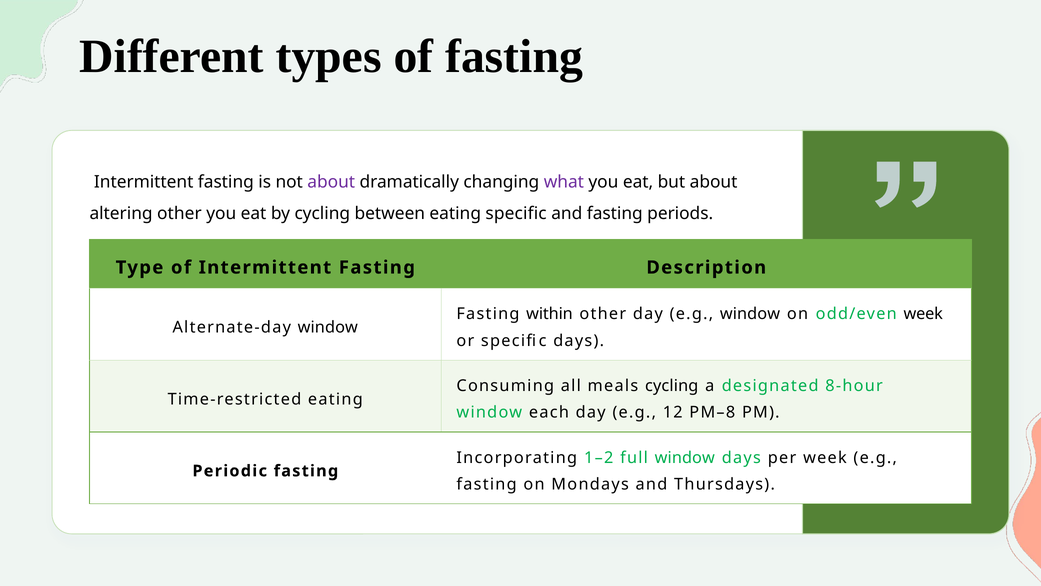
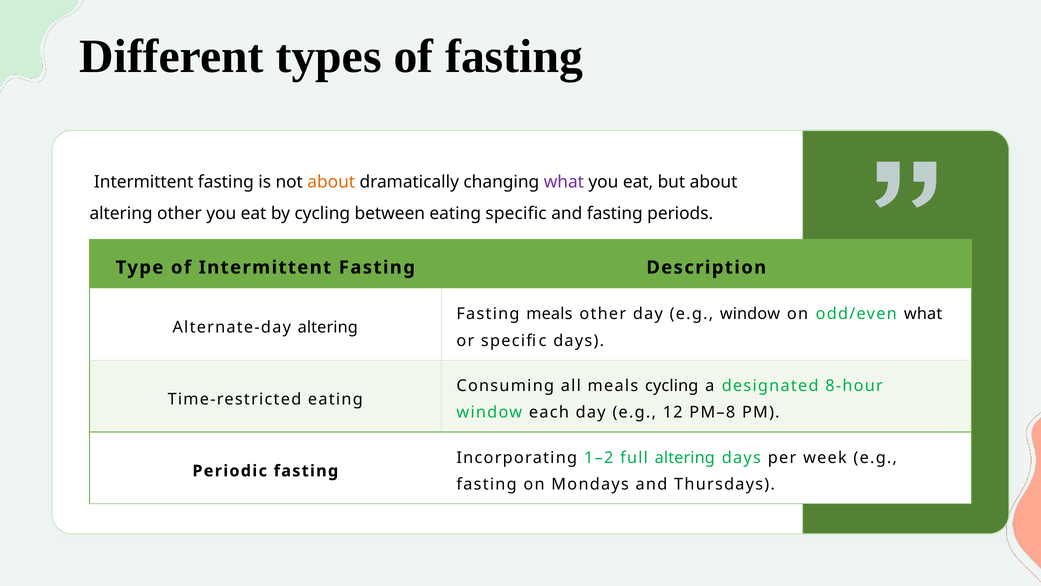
about at (331, 182) colour: purple -> orange
Fasting within: within -> meals
odd/even week: week -> what
Alternate-day window: window -> altering
full window: window -> altering
